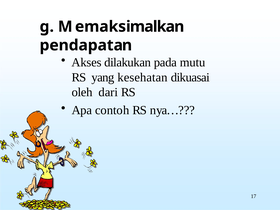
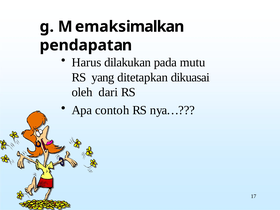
Akses: Akses -> Harus
kesehatan: kesehatan -> ditetapkan
